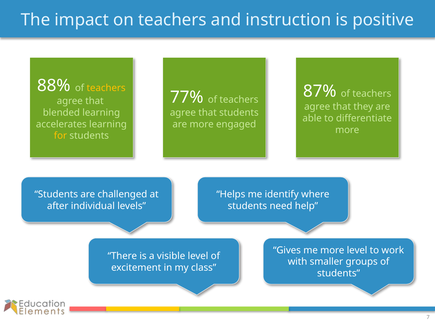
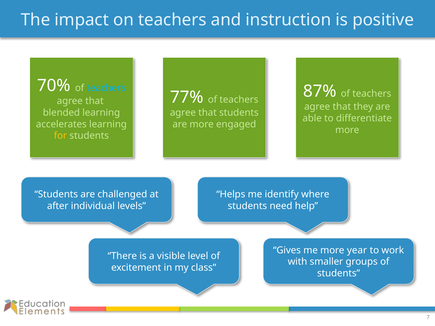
88%: 88% -> 70%
teachers at (106, 88) colour: yellow -> light blue
more level: level -> year
